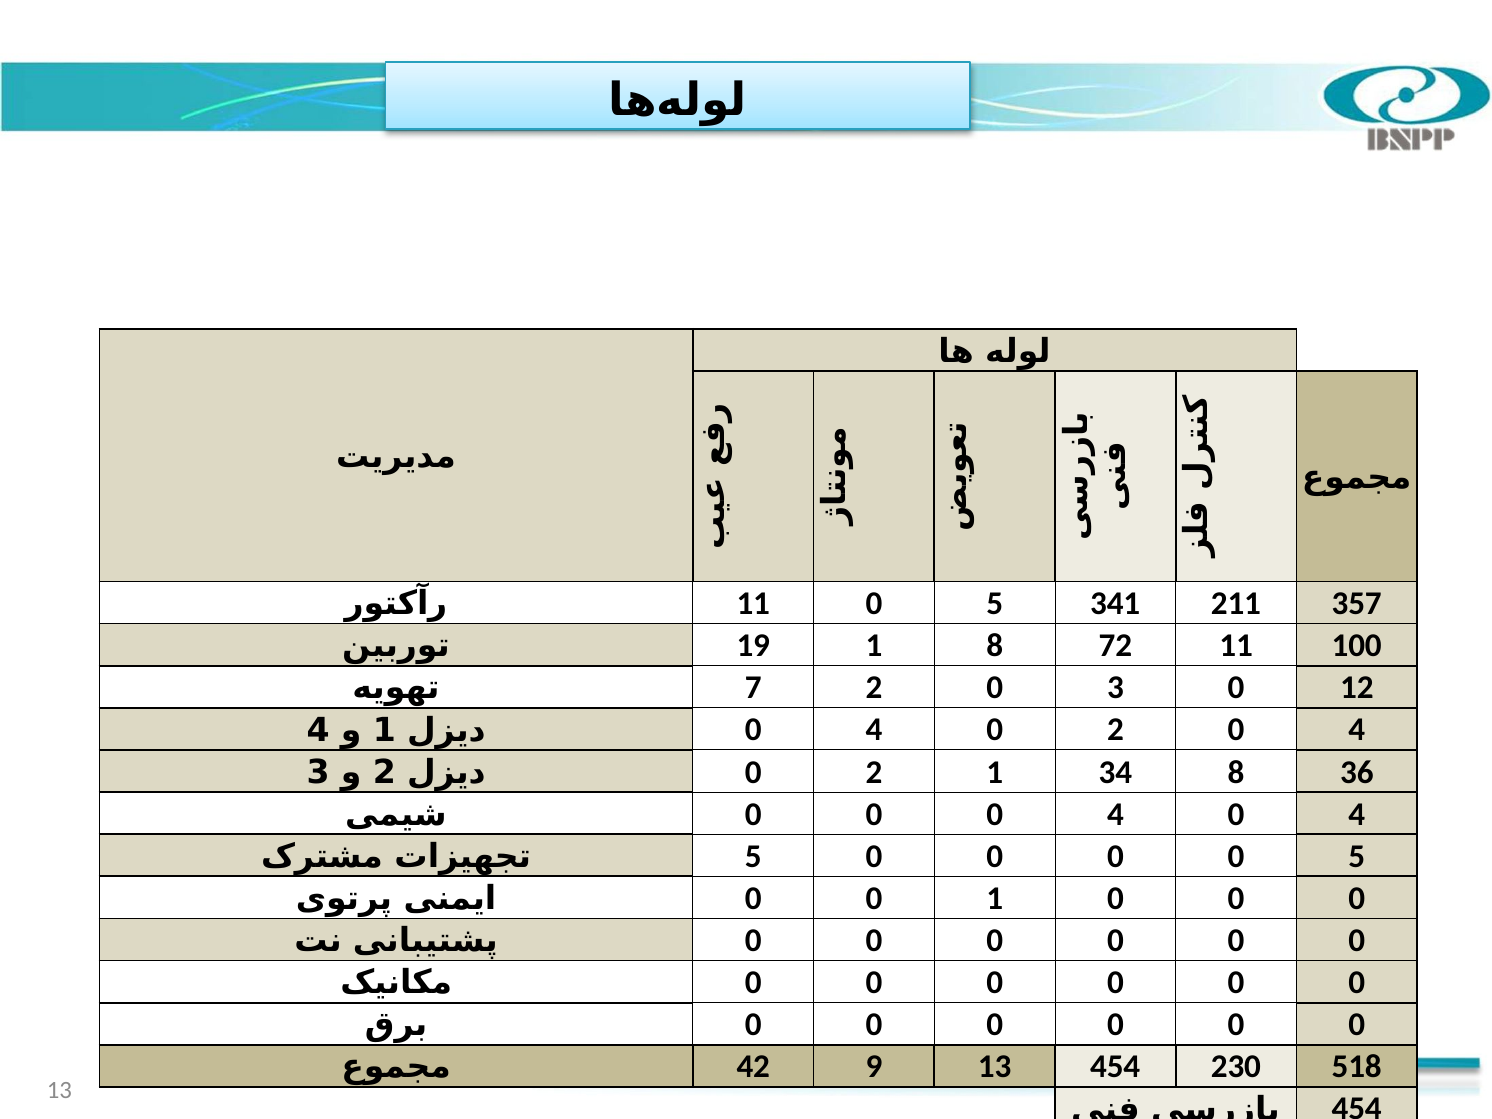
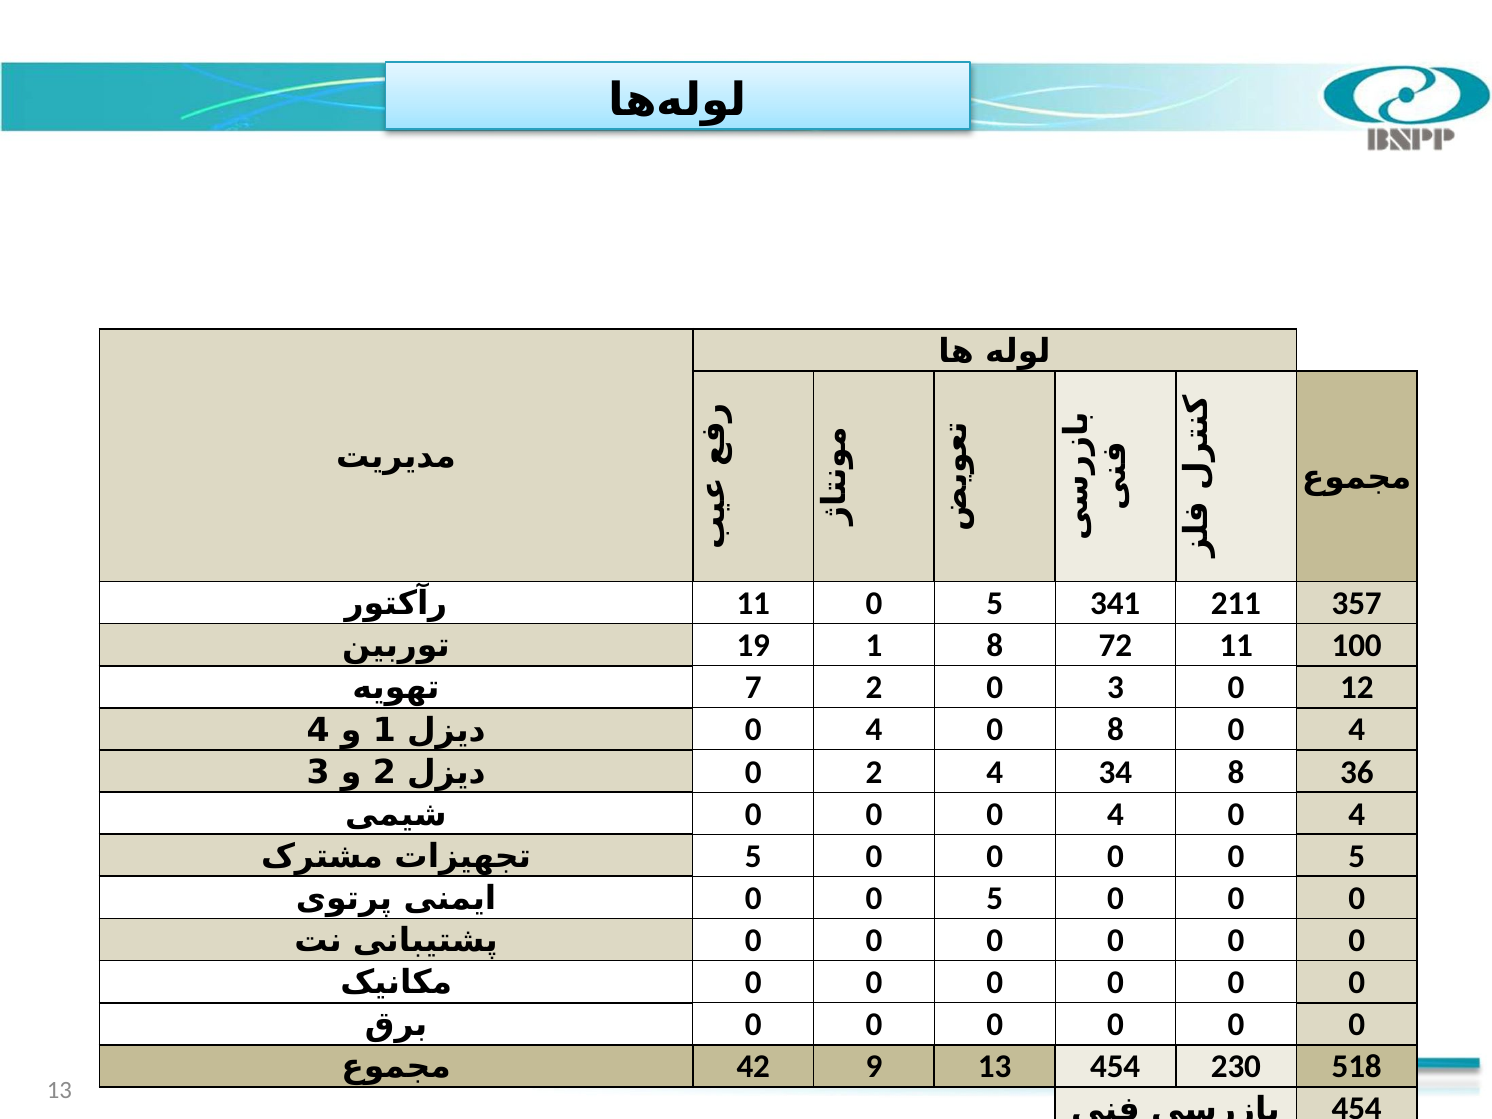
4 0 2: 2 -> 8
2 1: 1 -> 4
1 at (995, 898): 1 -> 5
